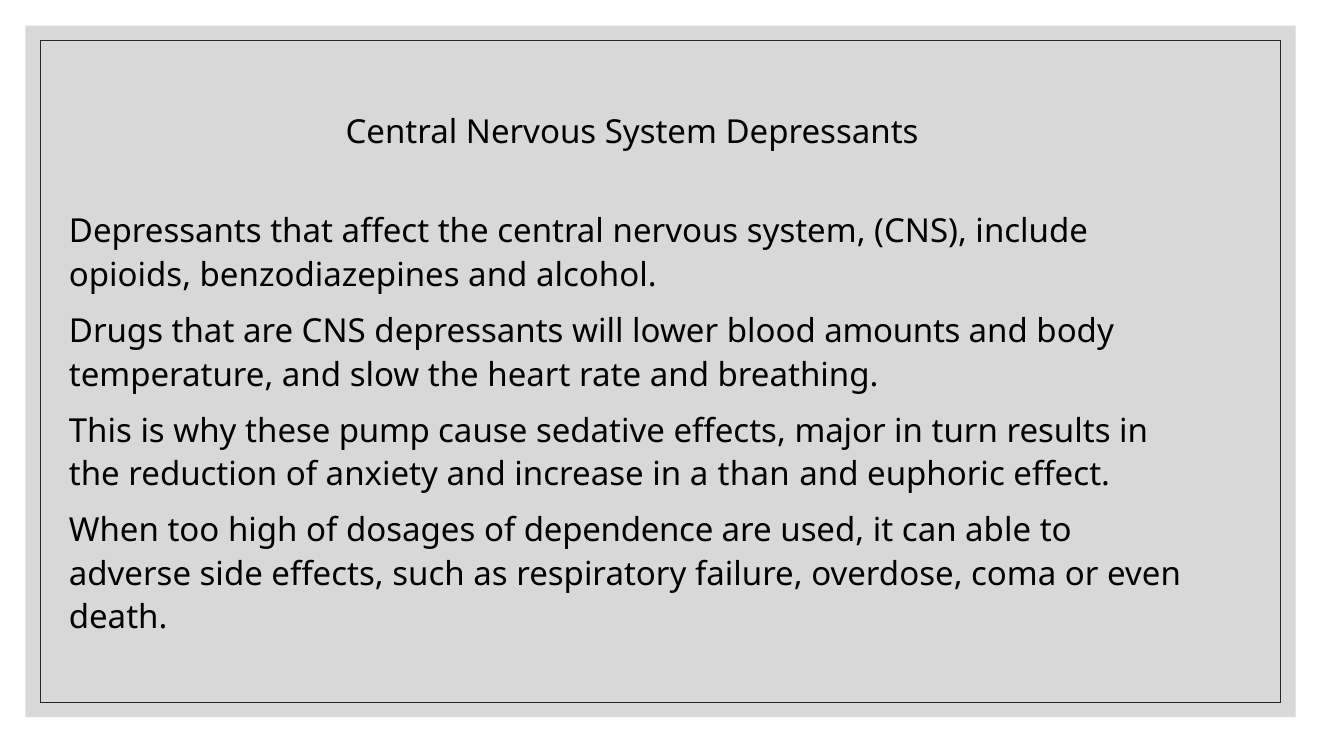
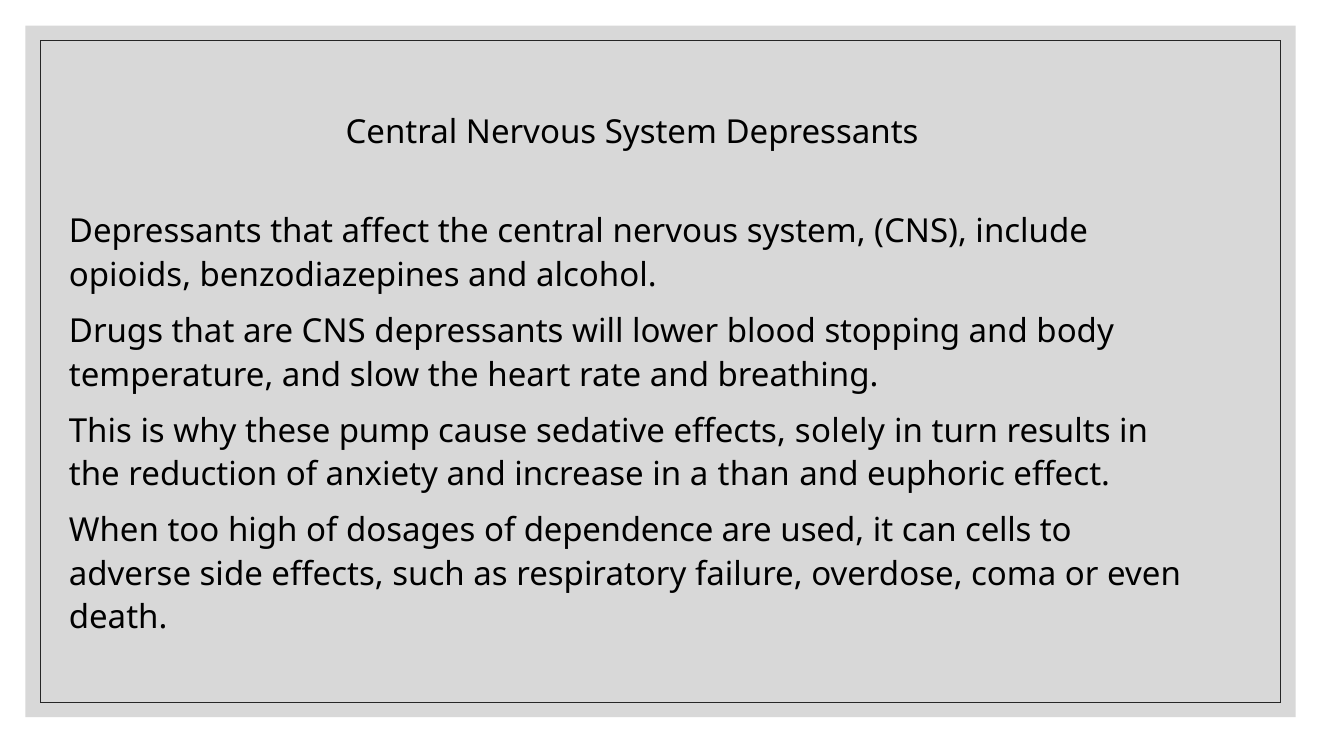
amounts: amounts -> stopping
major: major -> solely
able: able -> cells
